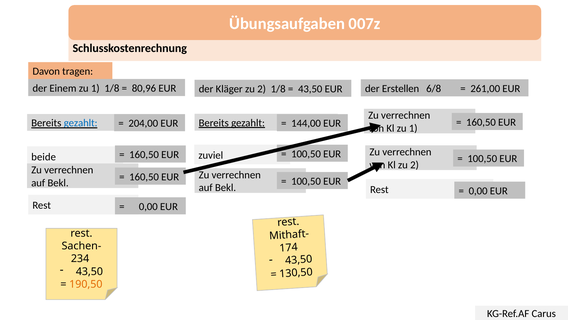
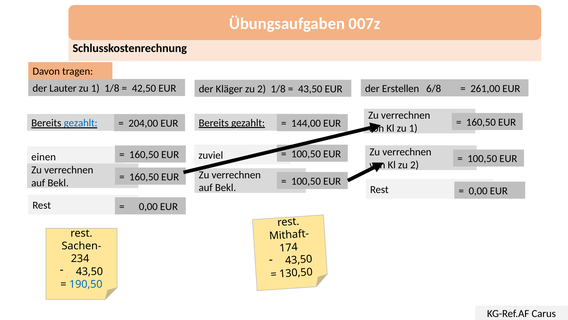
Einem: Einem -> Lauter
80,96: 80,96 -> 42,50
beide: beide -> einen
190,50 colour: orange -> blue
